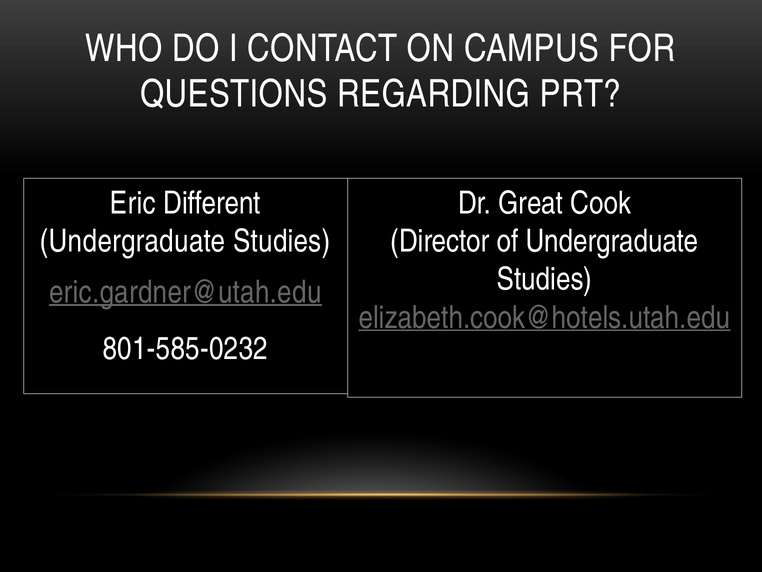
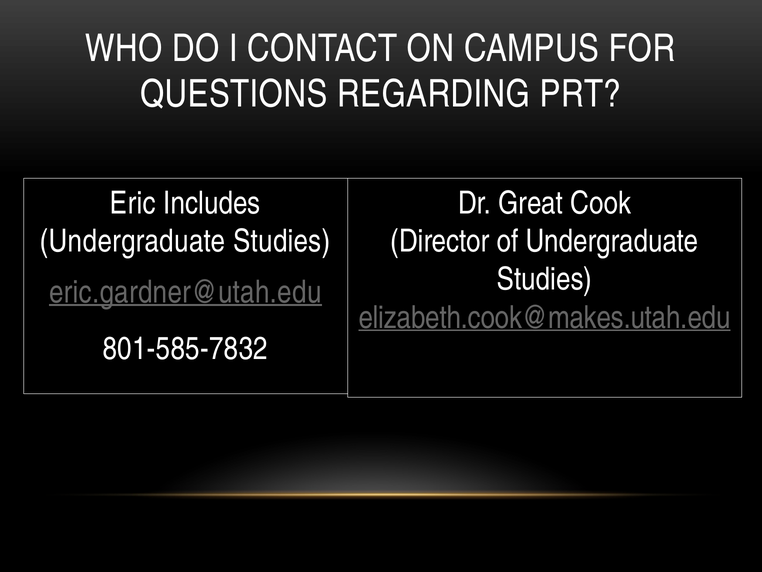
Different: Different -> Includes
elizabeth.cook@hotels.utah.edu: elizabeth.cook@hotels.utah.edu -> elizabeth.cook@makes.utah.edu
801-585-0232: 801-585-0232 -> 801-585-7832
